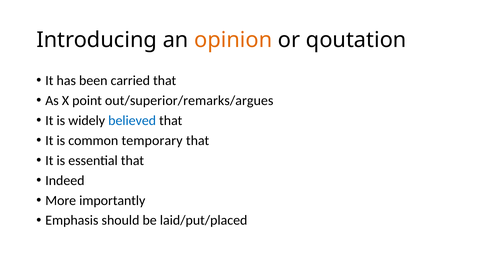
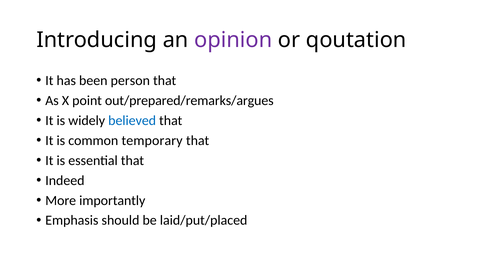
opinion colour: orange -> purple
carried: carried -> person
out/superior/remarks/argues: out/superior/remarks/argues -> out/prepared/remarks/argues
